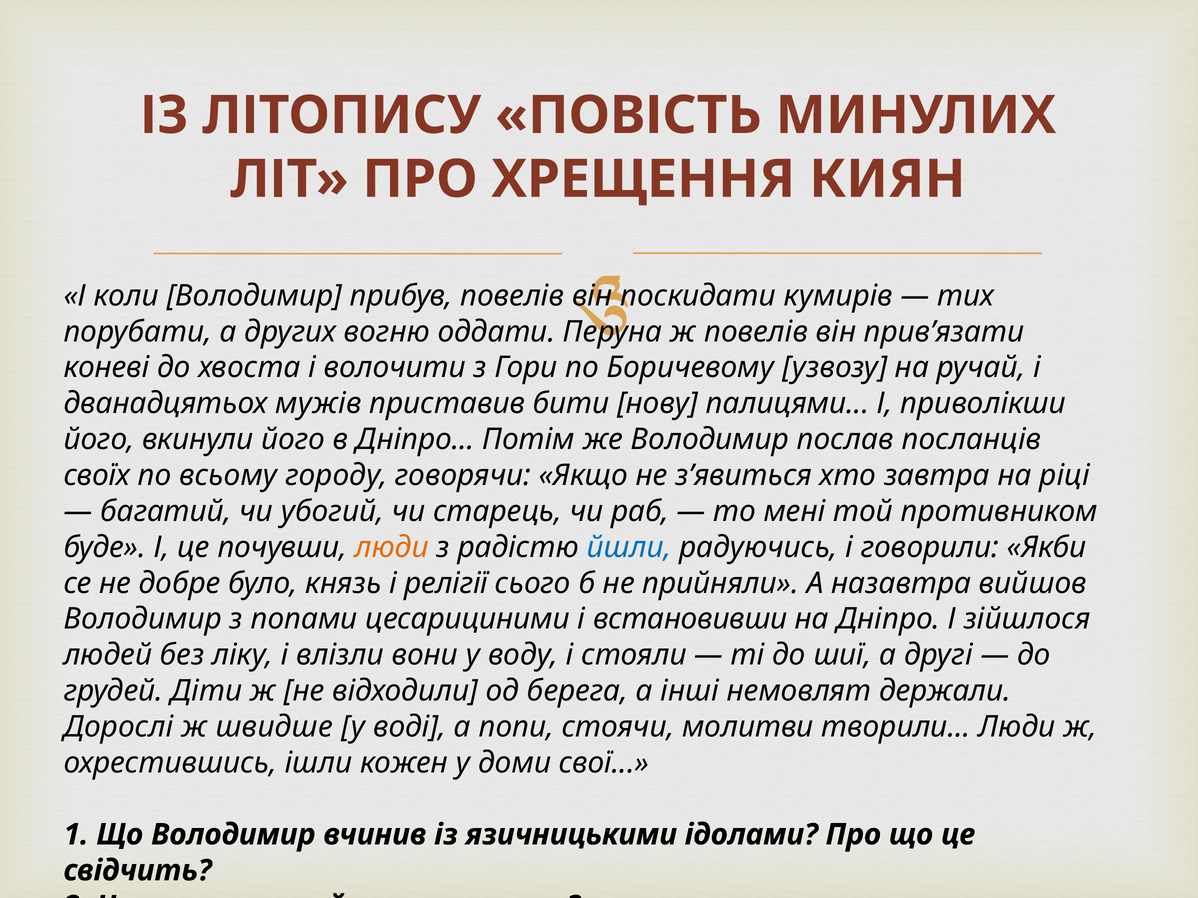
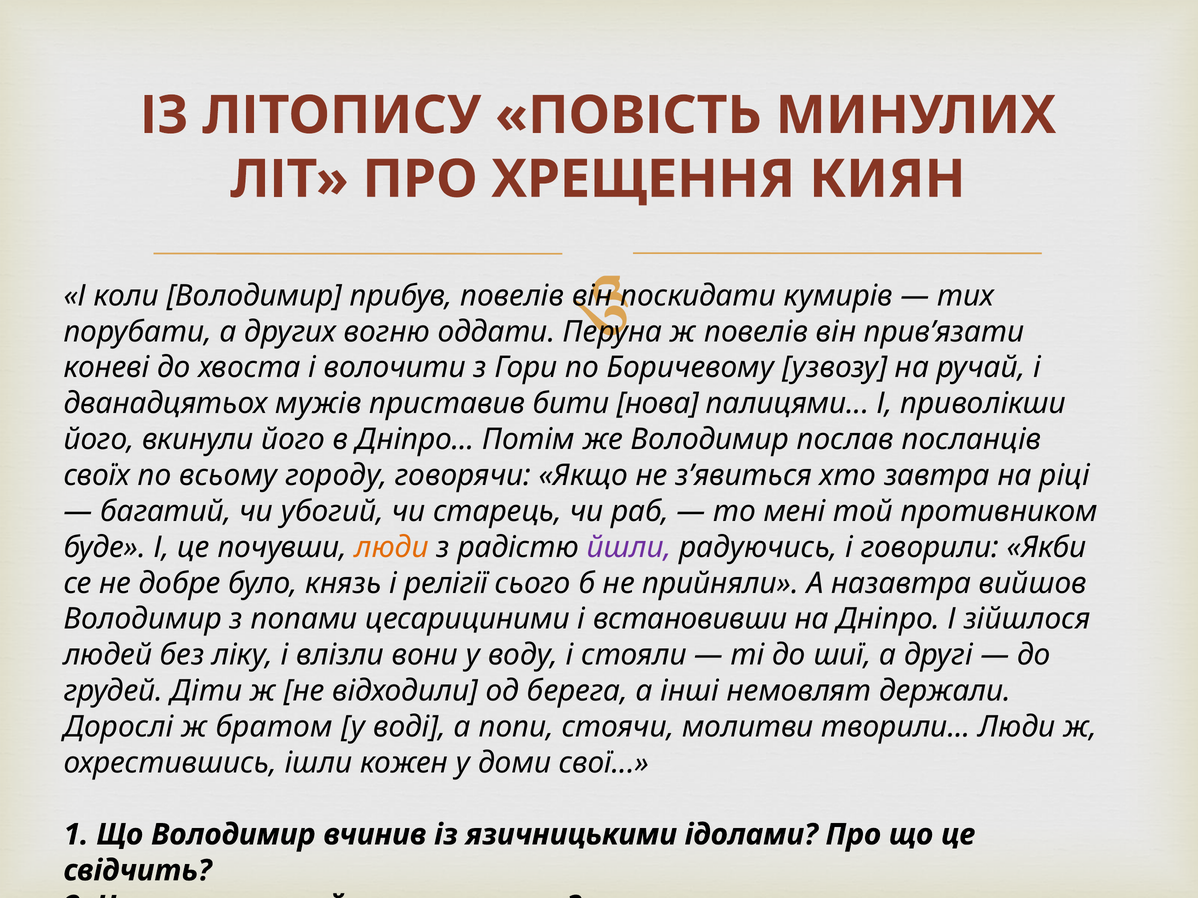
нову: нову -> нова
йшли colour: blue -> purple
швидше: швидше -> братом
